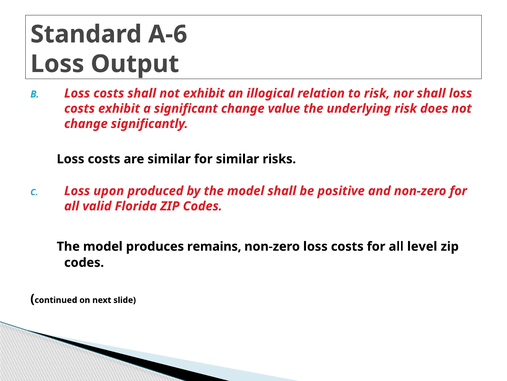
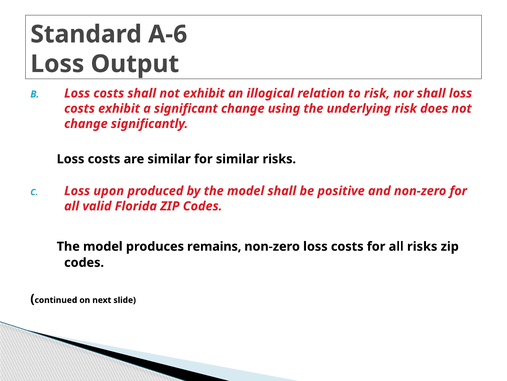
value: value -> using
all level: level -> risks
